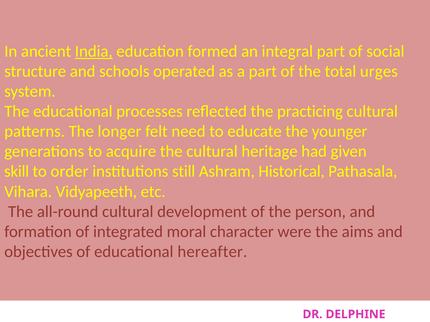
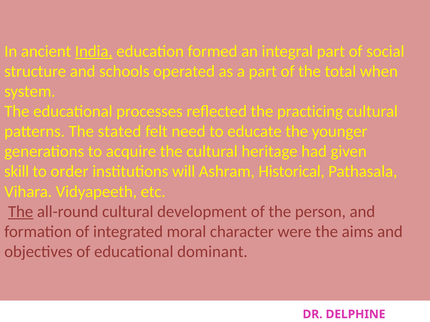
urges: urges -> when
longer: longer -> stated
still: still -> will
The at (21, 212) underline: none -> present
hereafter: hereafter -> dominant
